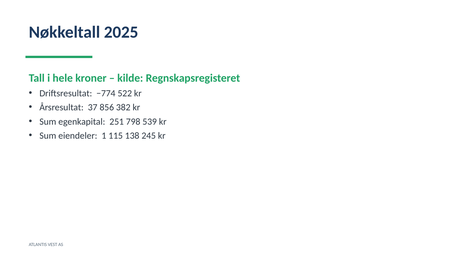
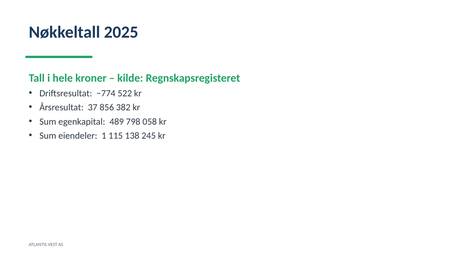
251: 251 -> 489
539: 539 -> 058
